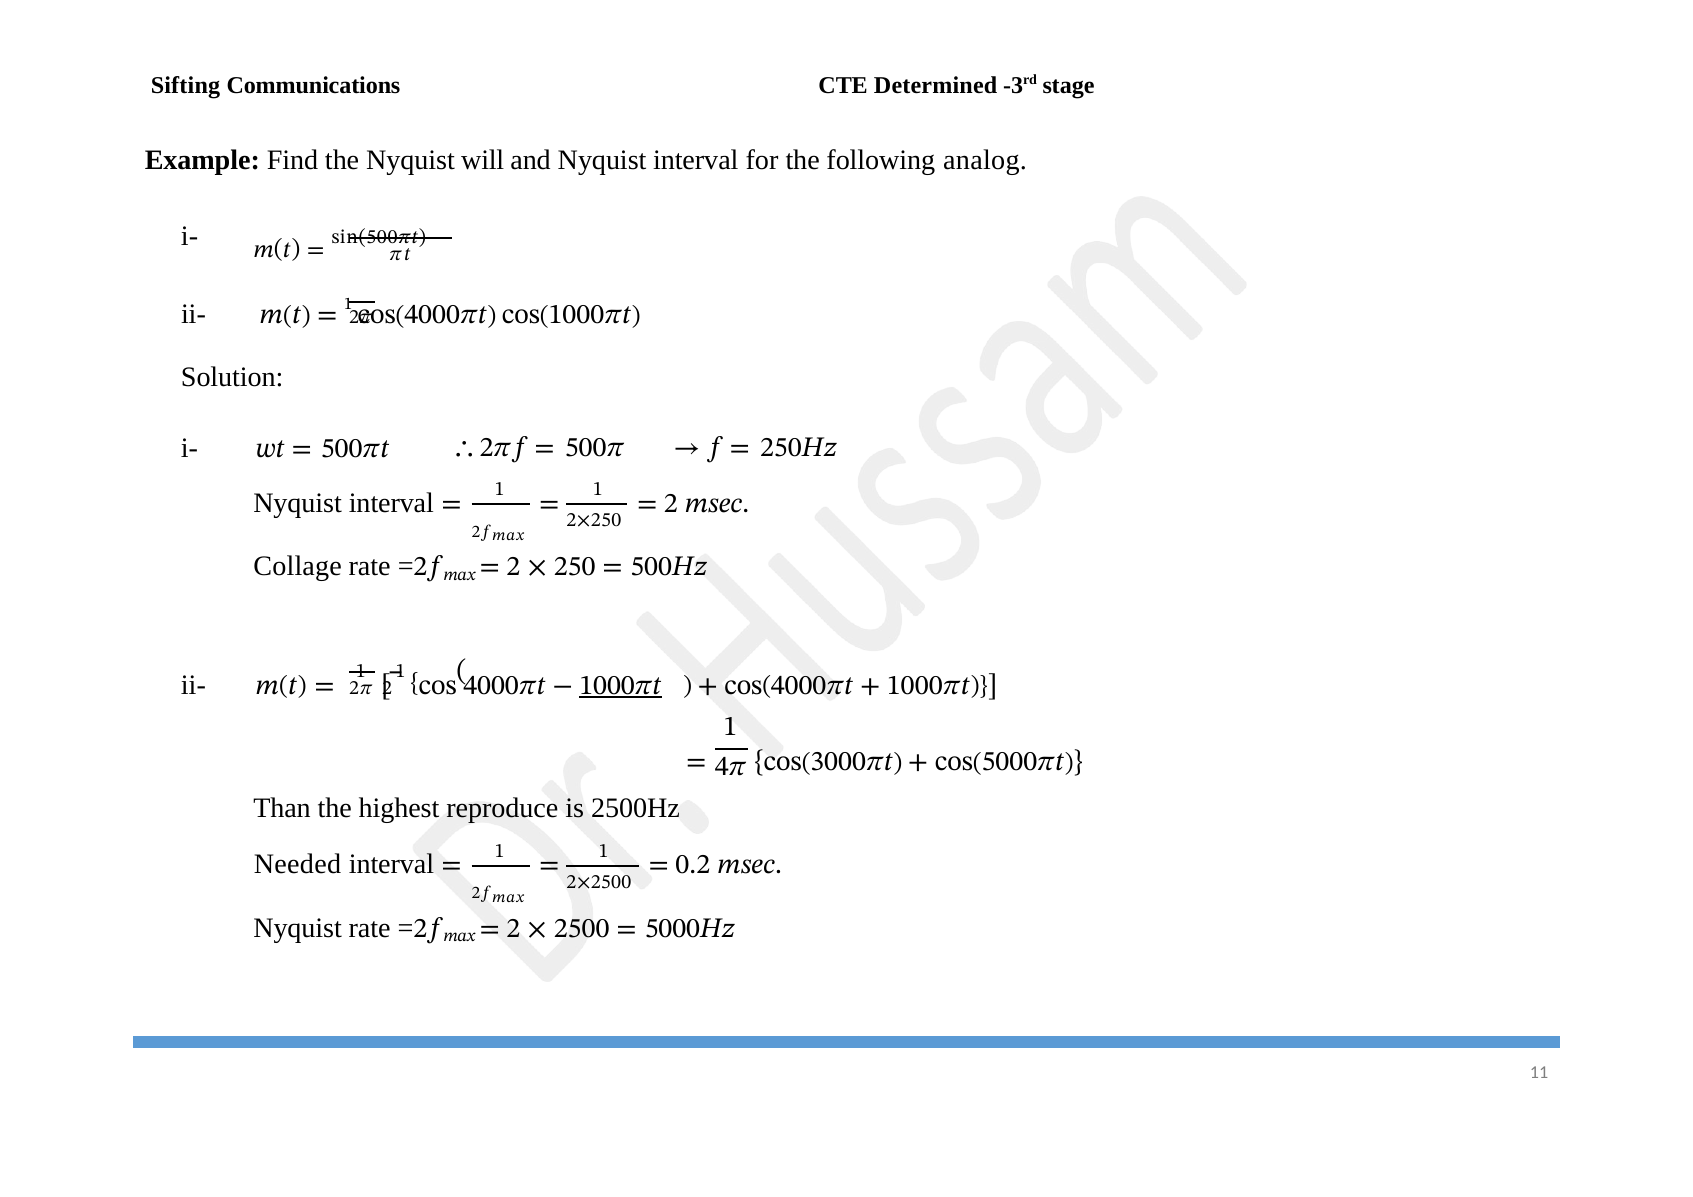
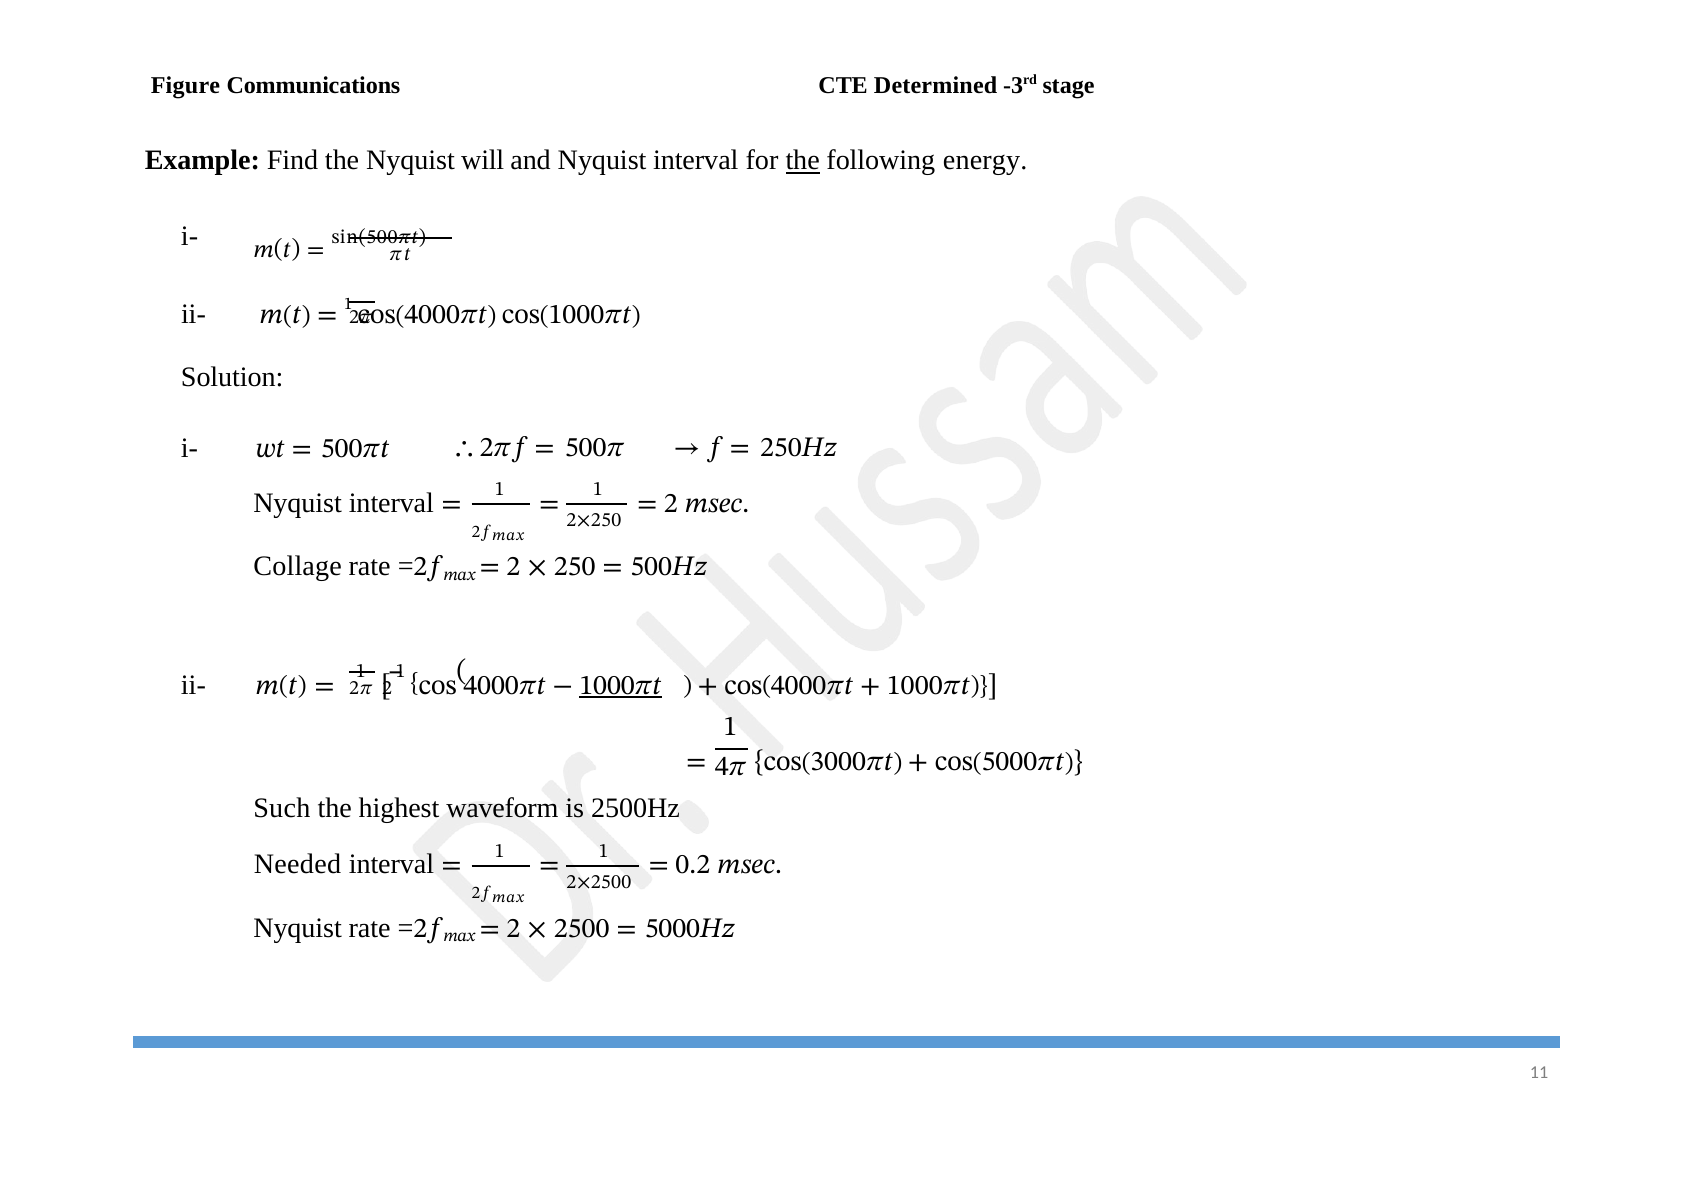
Sifting: Sifting -> Figure
the at (803, 161) underline: none -> present
analog: analog -> energy
Than: Than -> Such
reproduce: reproduce -> waveform
